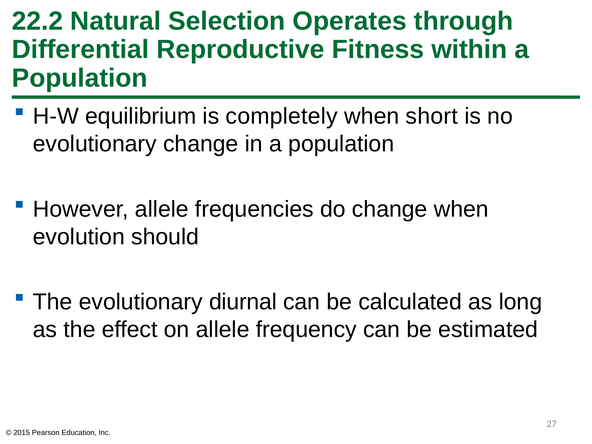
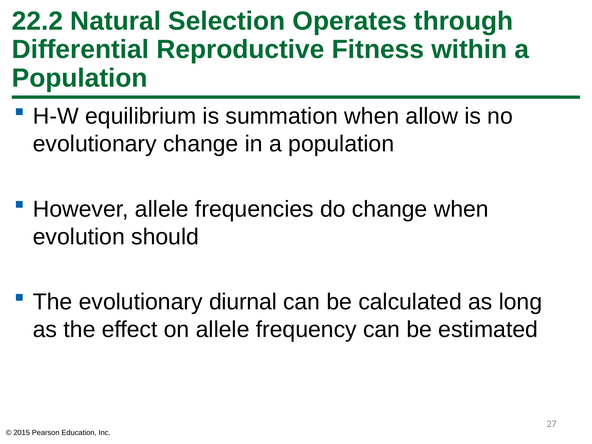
completely: completely -> summation
short: short -> allow
